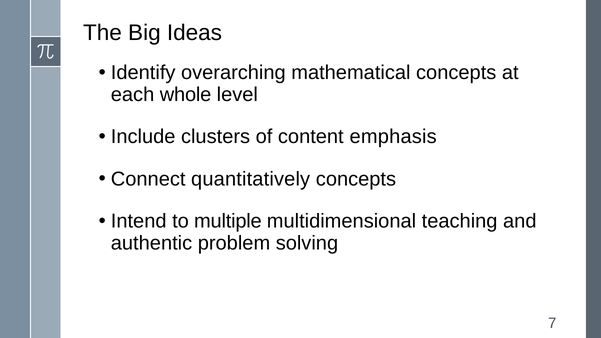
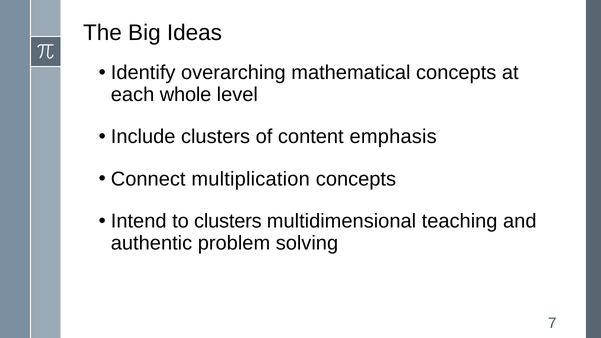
quantitatively: quantitatively -> multiplication
to multiple: multiple -> clusters
